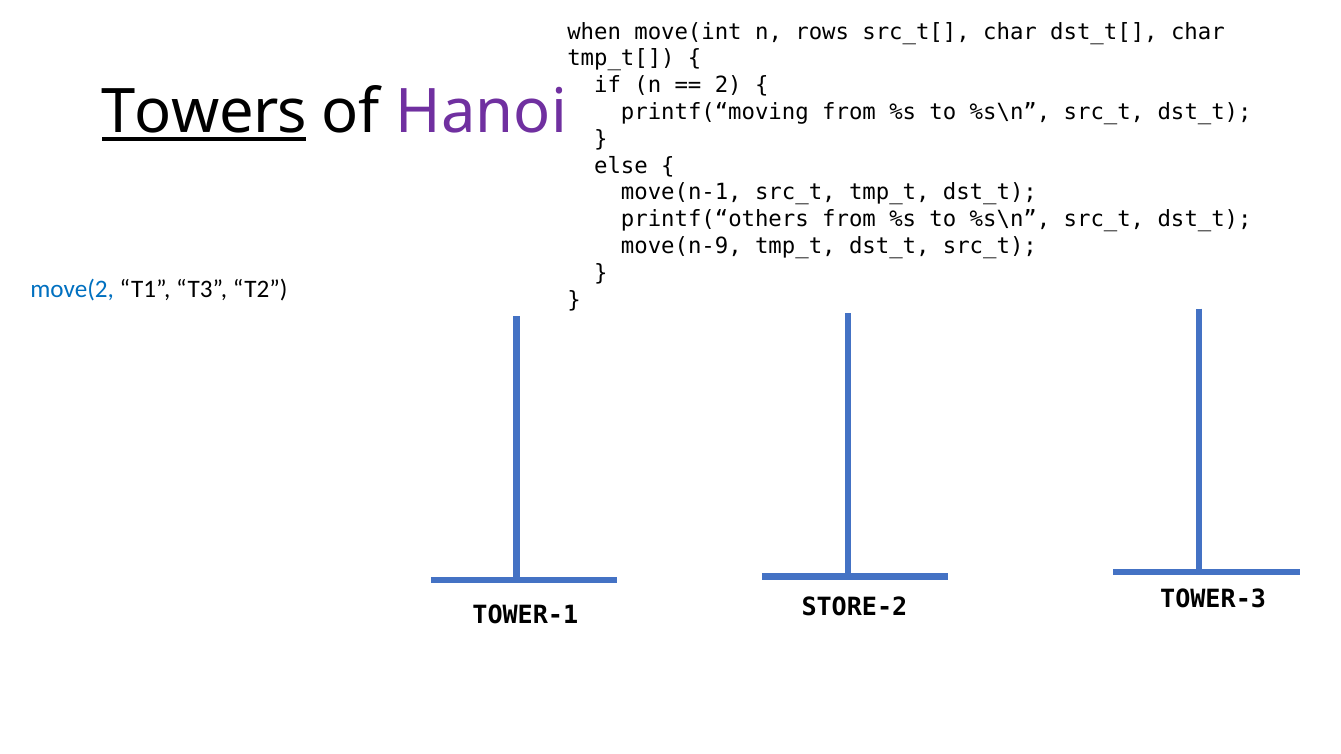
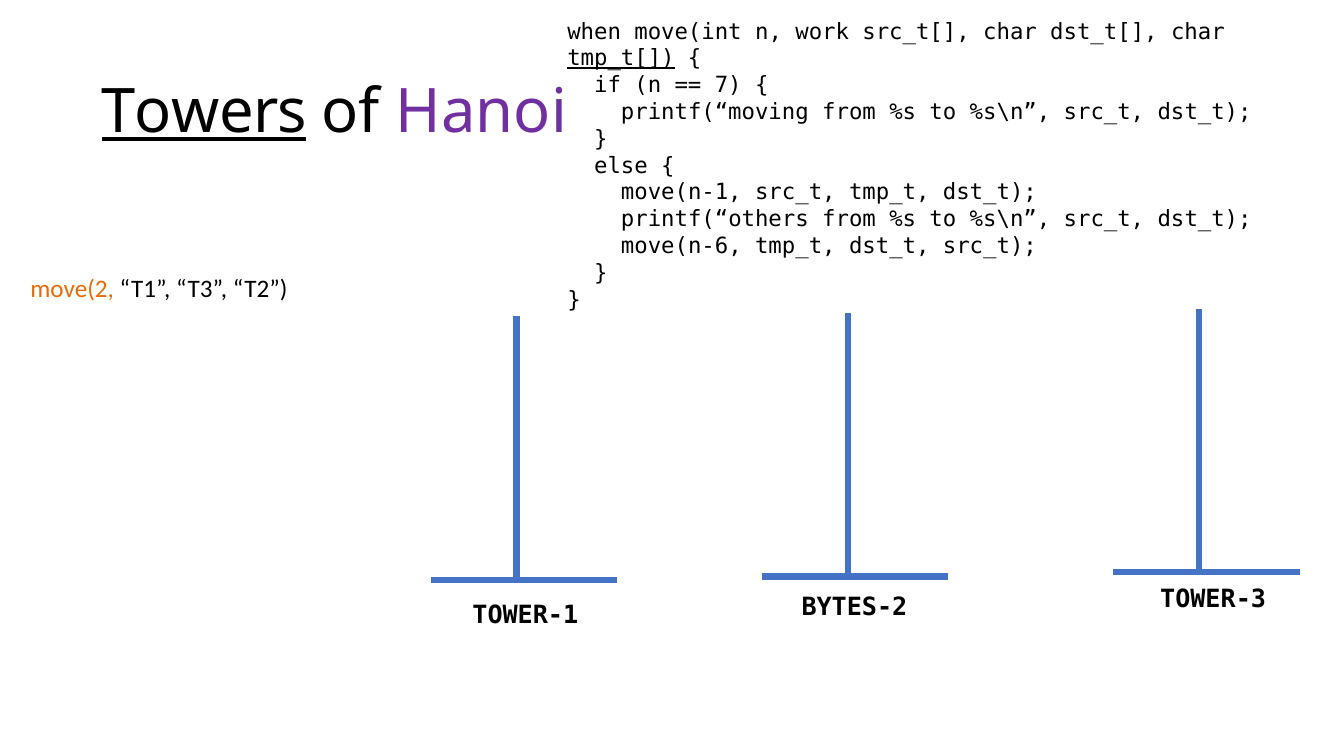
rows: rows -> work
tmp_t[ underline: none -> present
2: 2 -> 7
move(n-9: move(n-9 -> move(n-6
move(2 colour: blue -> orange
STORE-2: STORE-2 -> BYTES-2
